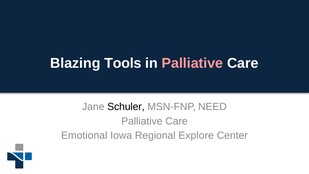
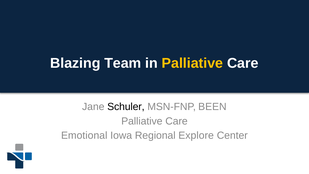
Tools: Tools -> Team
Palliative at (192, 63) colour: pink -> yellow
NEED: NEED -> BEEN
